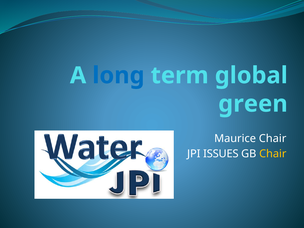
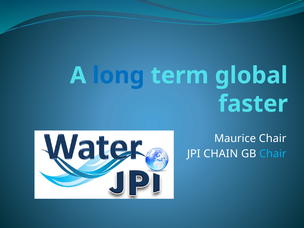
green: green -> faster
ISSUES: ISSUES -> CHAIN
Chair at (273, 154) colour: yellow -> light blue
